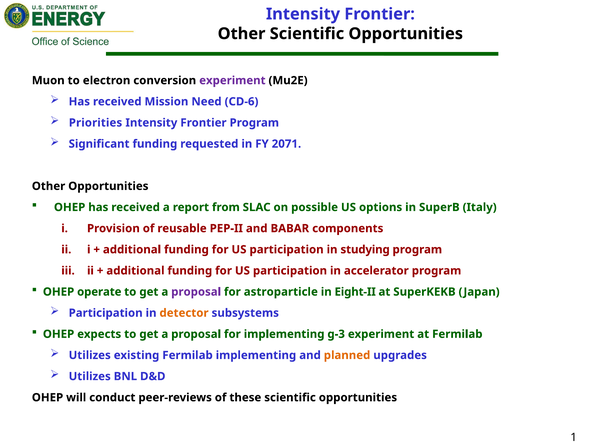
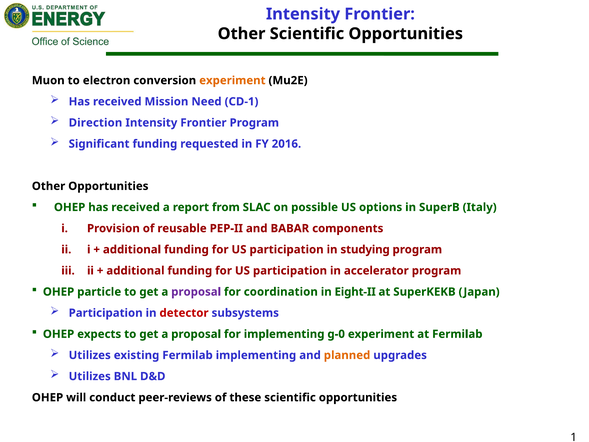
experiment at (232, 80) colour: purple -> orange
CD-6: CD-6 -> CD-1
Priorities: Priorities -> Direction
2071: 2071 -> 2016
operate: operate -> particle
astroparticle: astroparticle -> coordination
detector colour: orange -> red
g-3: g-3 -> g-0
